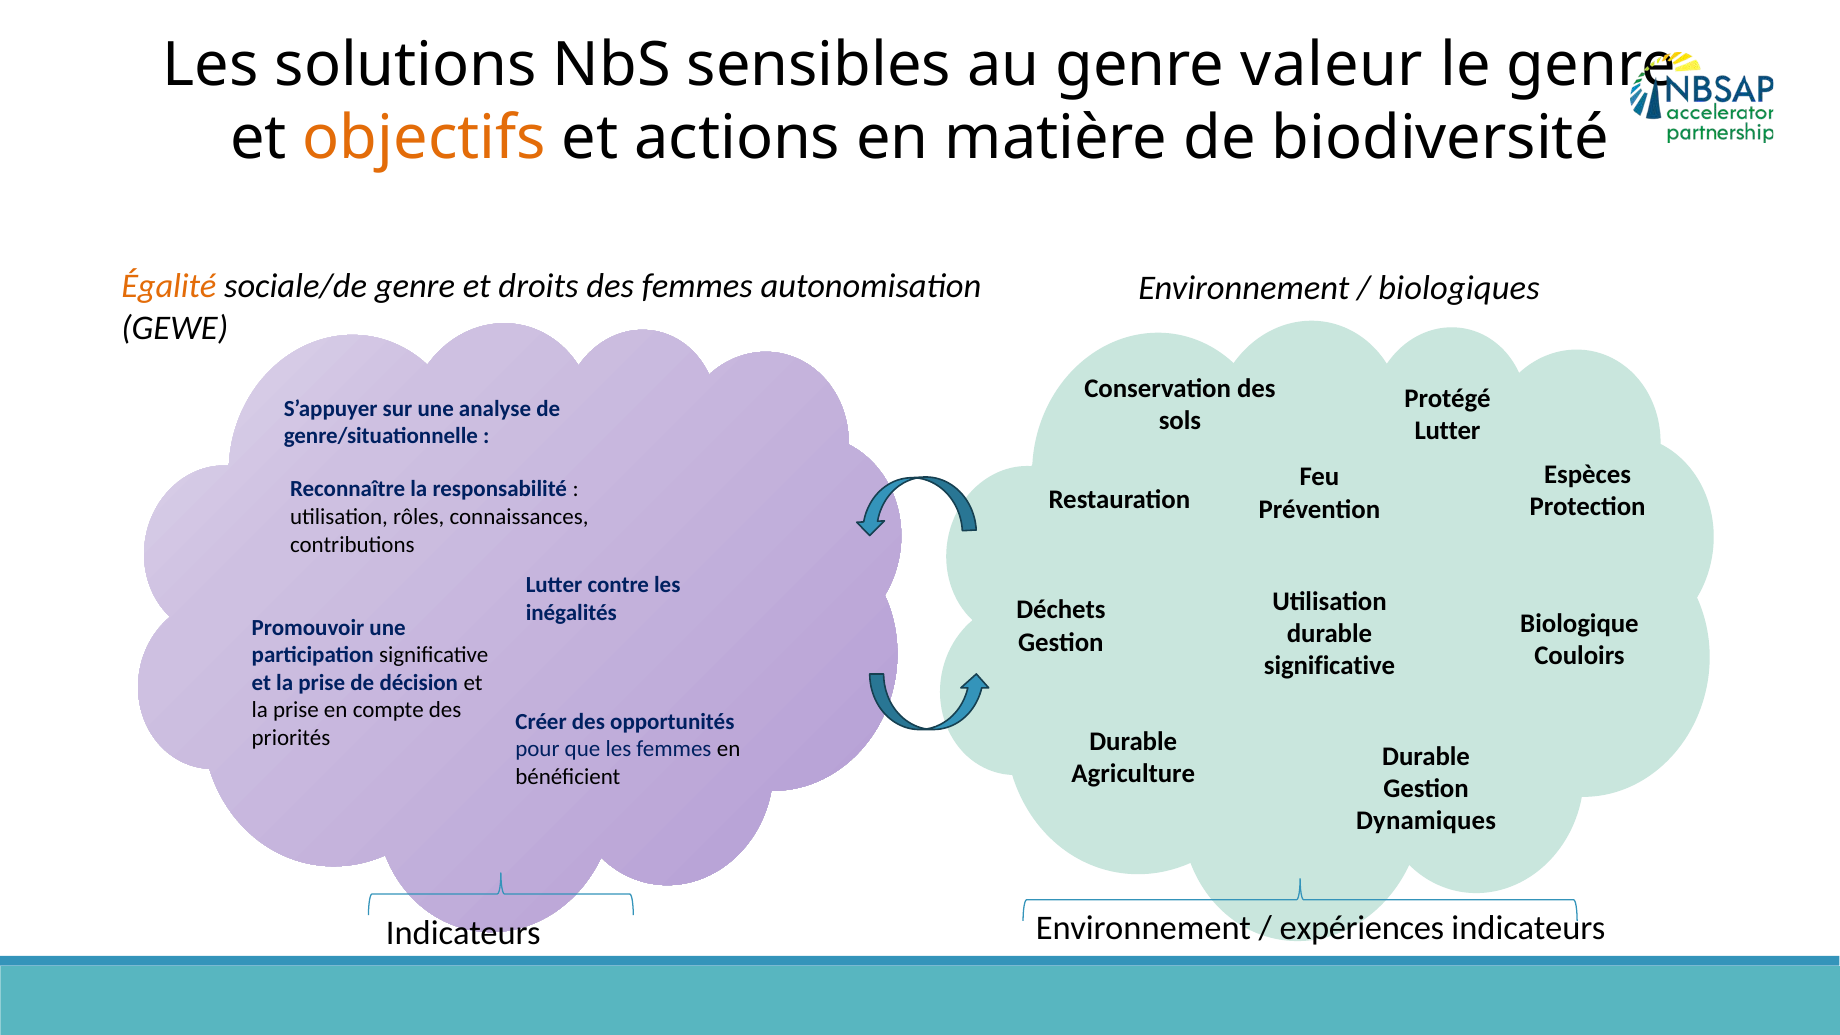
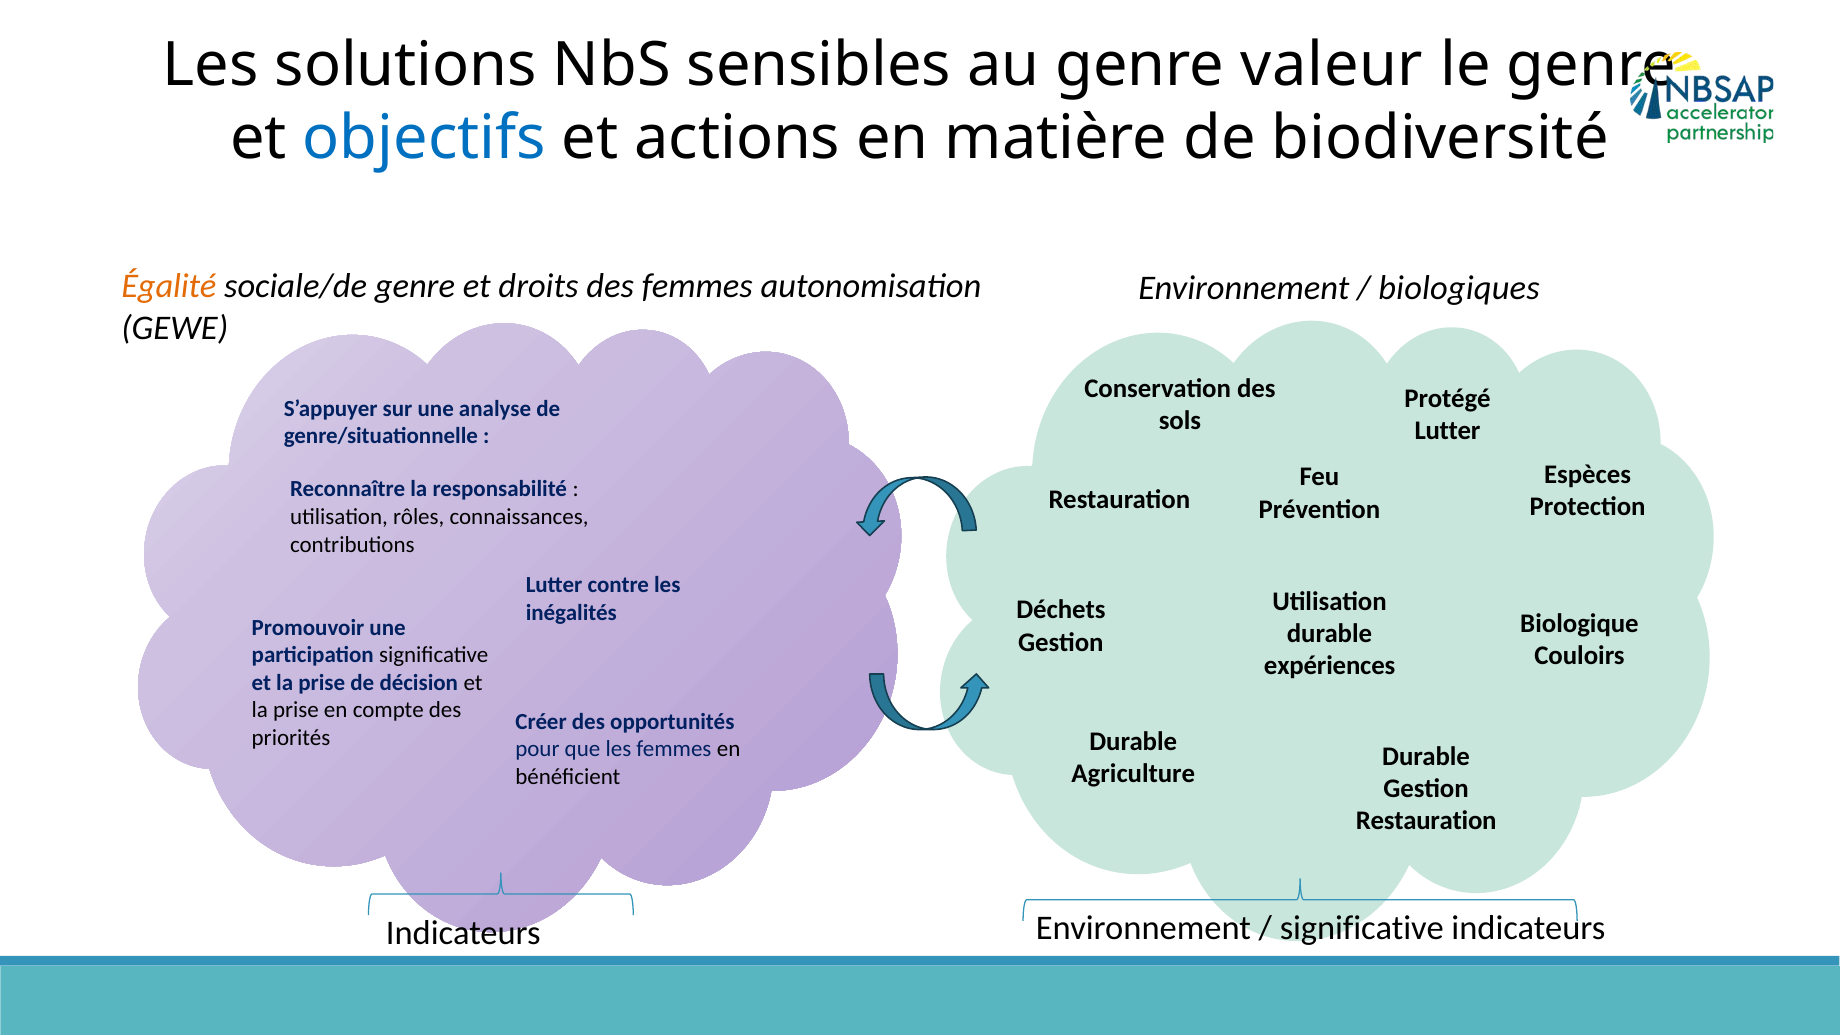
objectifs colour: orange -> blue
significative at (1330, 666): significative -> expériences
Dynamiques at (1426, 821): Dynamiques -> Restauration
expériences at (1362, 928): expériences -> significative
